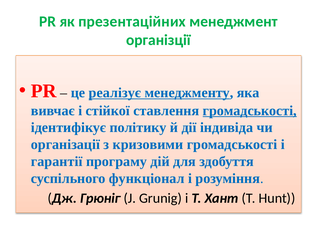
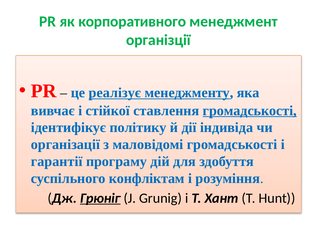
презентаційних: презентаційних -> корпоративного
кризовими: кризовими -> маловідомі
функціонал: функціонал -> конфліктам
Грюніг underline: none -> present
